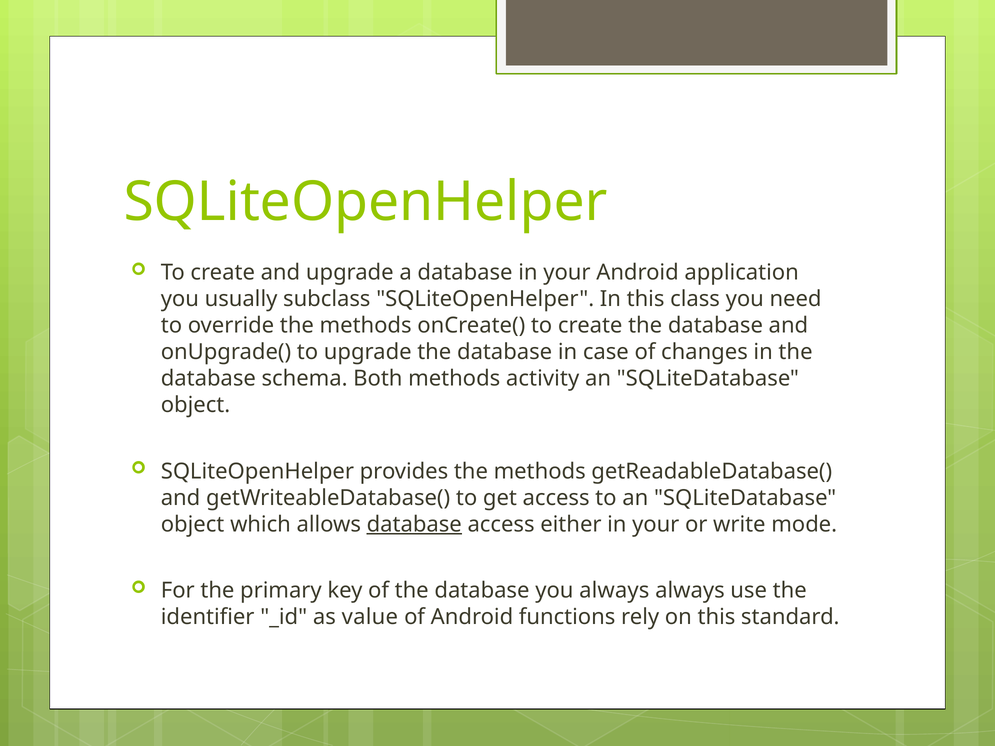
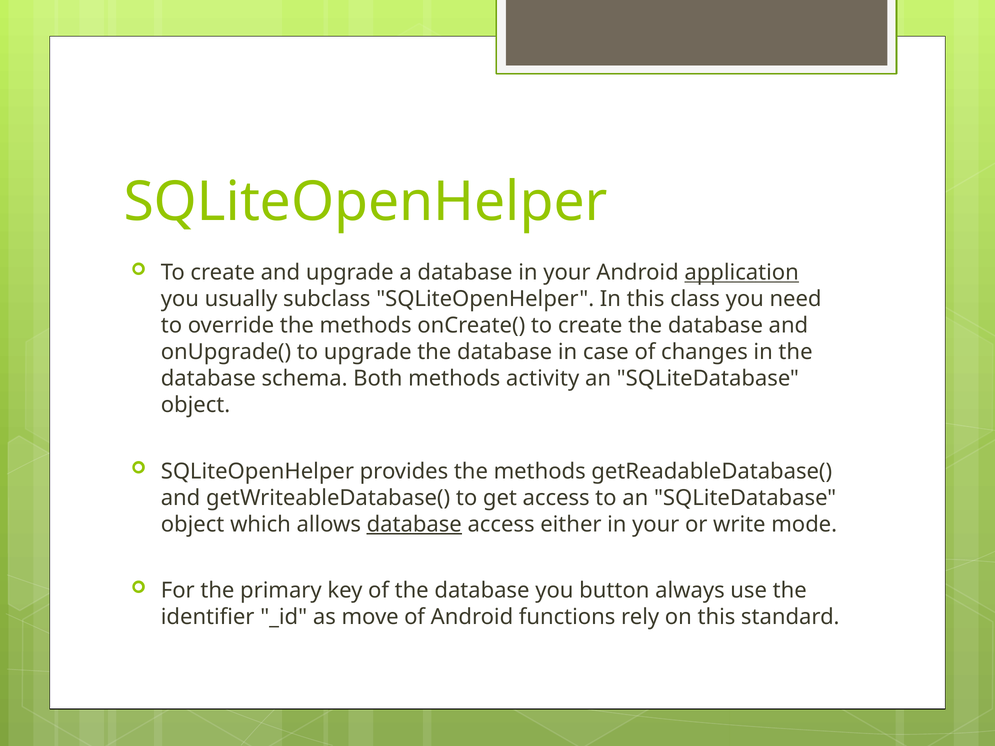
application underline: none -> present
you always: always -> button
value: value -> move
